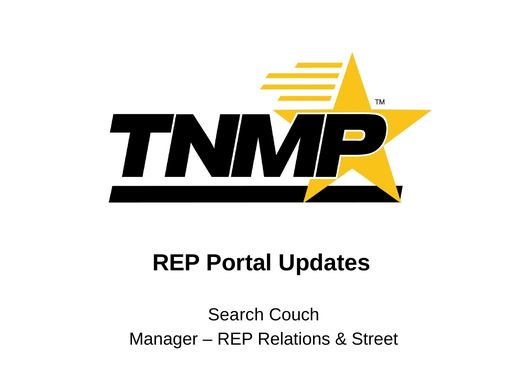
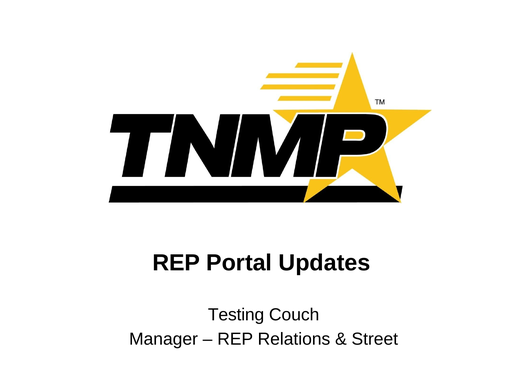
Search: Search -> Testing
